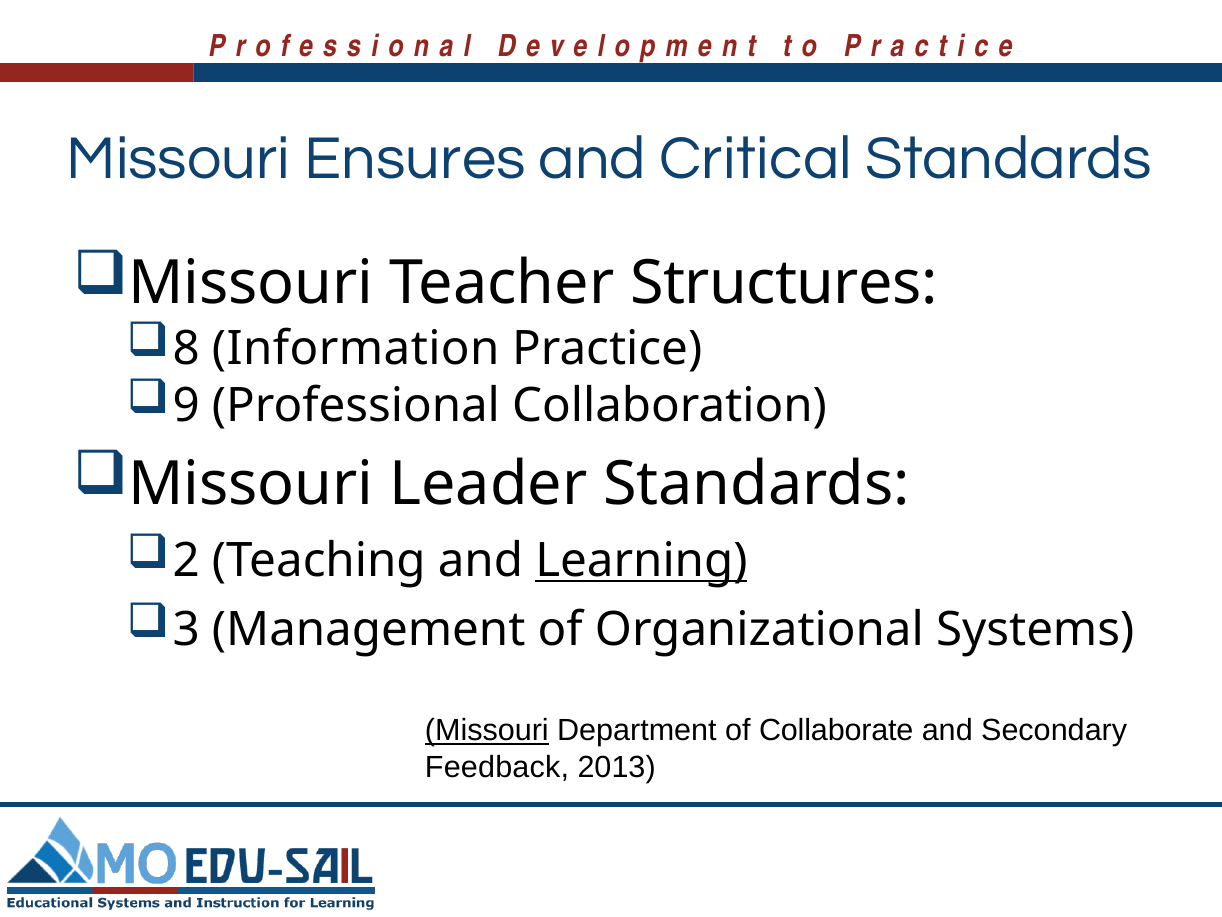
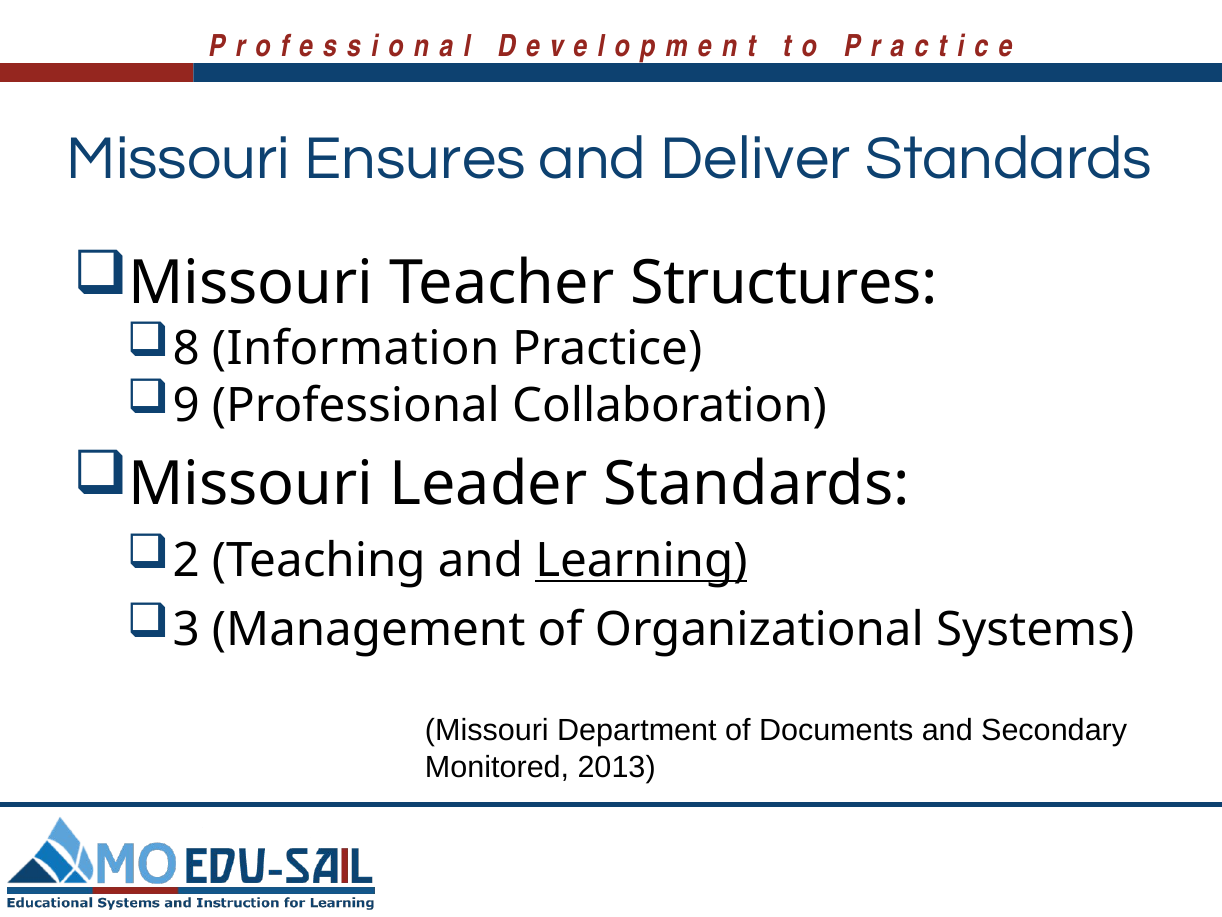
Critical: Critical -> Deliver
Missouri at (487, 730) underline: present -> none
Collaborate: Collaborate -> Documents
Feedback: Feedback -> Monitored
